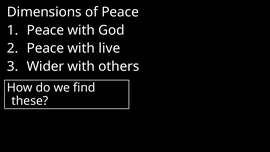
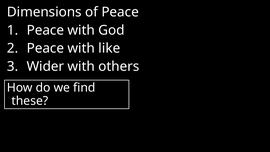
live: live -> like
